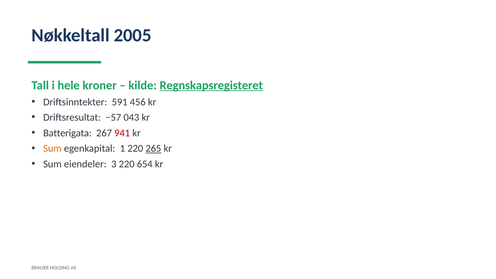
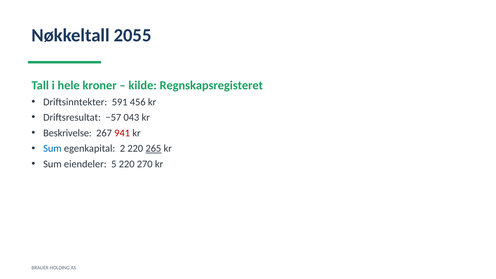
2005: 2005 -> 2055
Regnskapsregisteret underline: present -> none
Batterigata: Batterigata -> Beskrivelse
Sum at (52, 149) colour: orange -> blue
1: 1 -> 2
3: 3 -> 5
654: 654 -> 270
